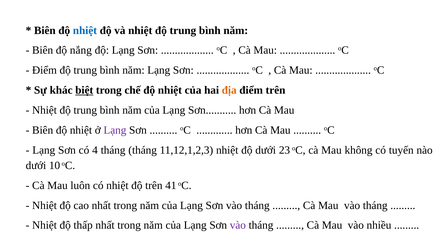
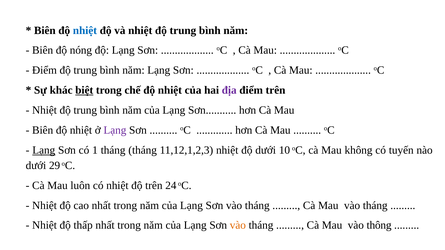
nắng: nắng -> nóng
địa colour: orange -> purple
Lạng at (44, 150) underline: none -> present
4: 4 -> 1
23: 23 -> 10
10: 10 -> 29
41: 41 -> 24
vào at (238, 226) colour: purple -> orange
nhiều: nhiều -> thông
